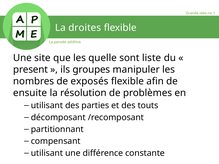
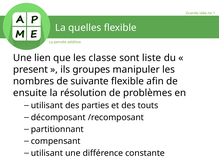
droites: droites -> quelles
site: site -> lien
quelle: quelle -> classe
exposés: exposés -> suivante
